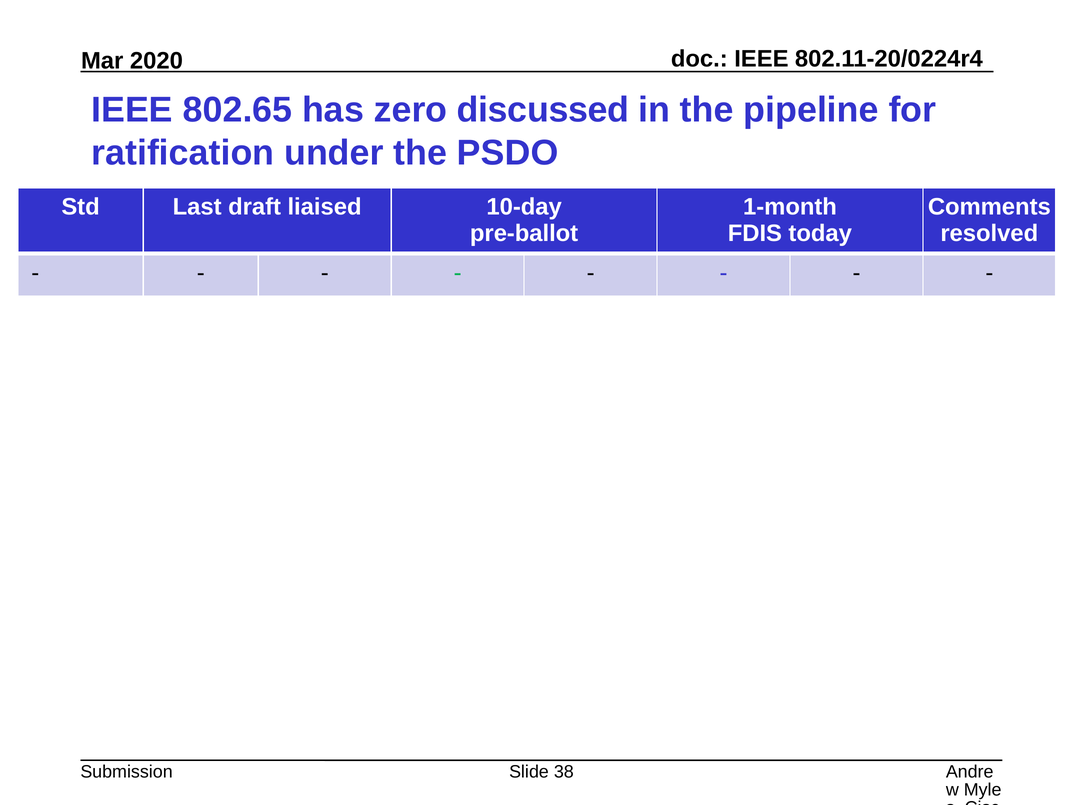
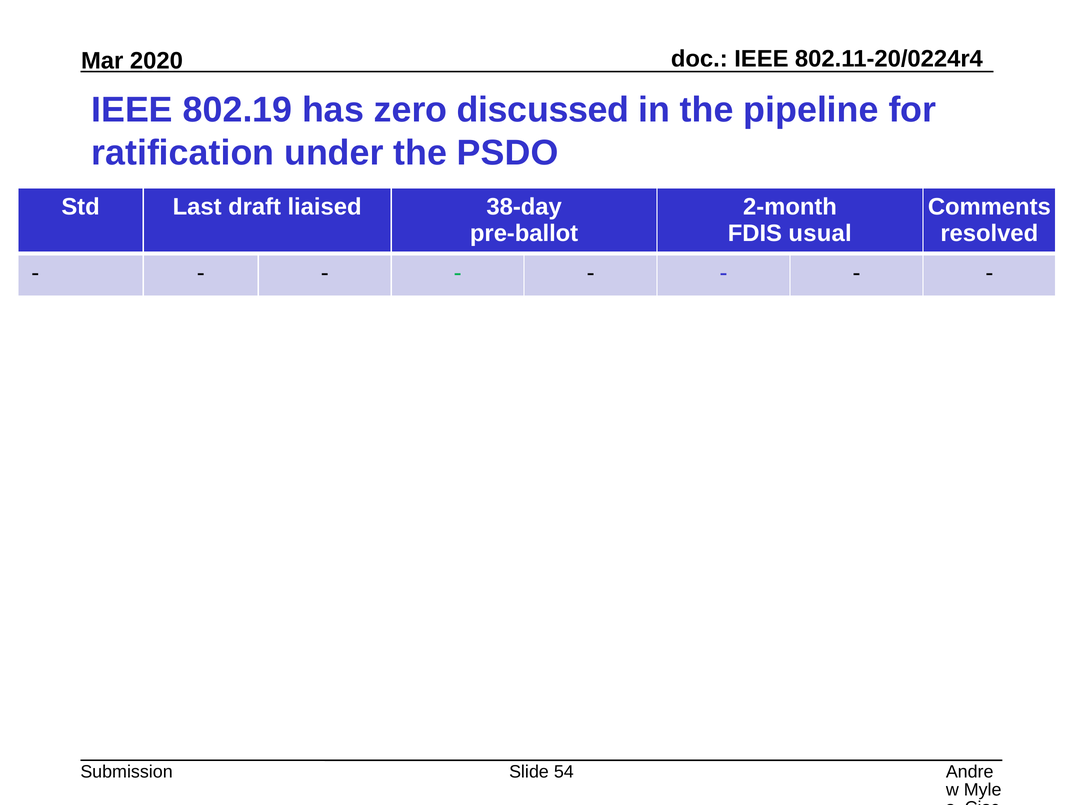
802.65: 802.65 -> 802.19
10-day: 10-day -> 38-day
1-month: 1-month -> 2-month
today: today -> usual
38: 38 -> 54
